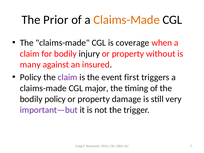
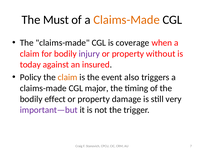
Prior: Prior -> Must
injury colour: black -> purple
many: many -> today
claim at (68, 77) colour: purple -> orange
first: first -> also
bodily policy: policy -> effect
